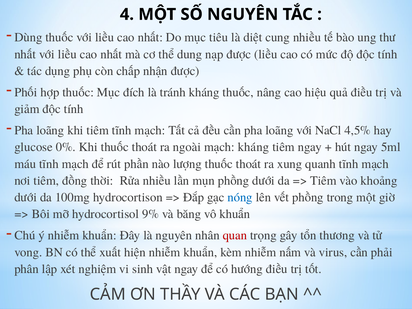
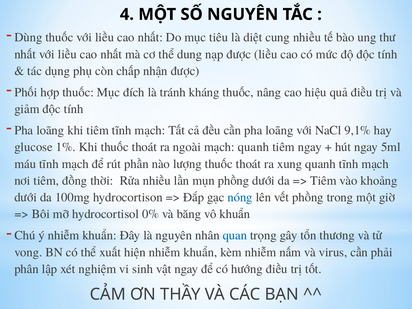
4,5%: 4,5% -> 9,1%
0%: 0% -> 1%
mạch kháng: kháng -> quanh
9%: 9% -> 0%
quan colour: red -> blue
